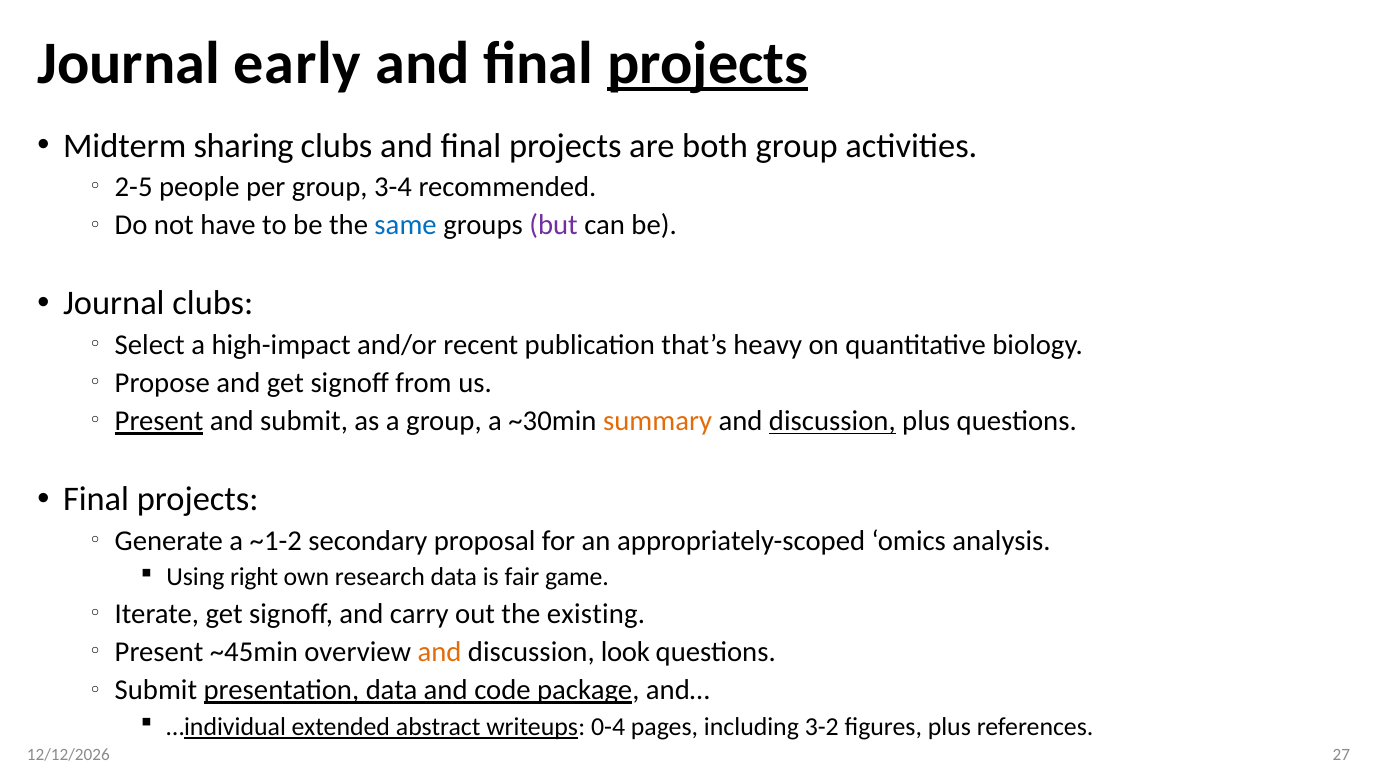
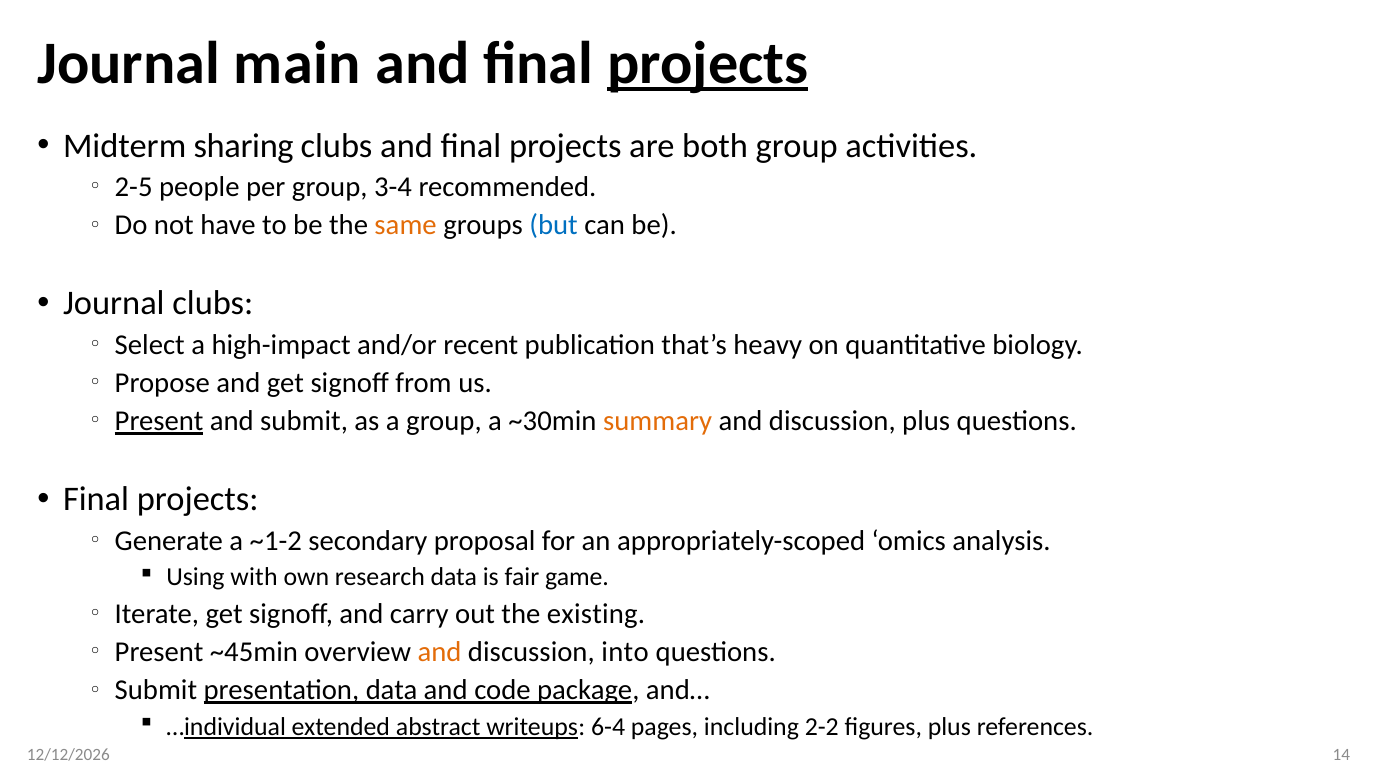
early: early -> main
same colour: blue -> orange
but colour: purple -> blue
discussion at (832, 421) underline: present -> none
right: right -> with
look: look -> into
0-4: 0-4 -> 6-4
3-2: 3-2 -> 2-2
27: 27 -> 14
